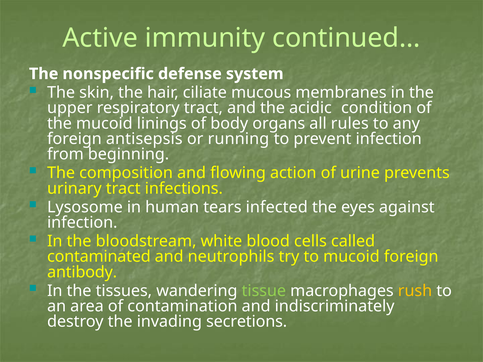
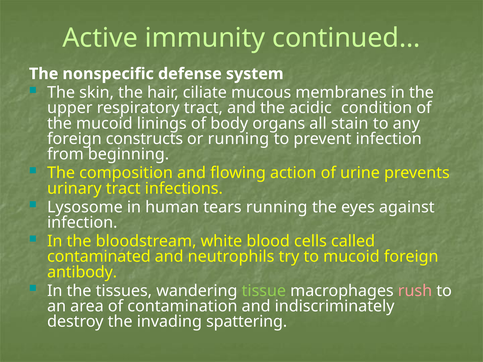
rules: rules -> stain
antisepsis: antisepsis -> constructs
tears infected: infected -> running
rush colour: yellow -> pink
secretions: secretions -> spattering
